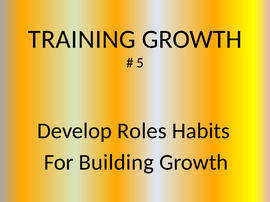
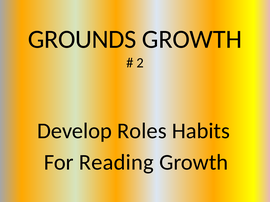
TRAINING: TRAINING -> GROUNDS
5: 5 -> 2
Building: Building -> Reading
